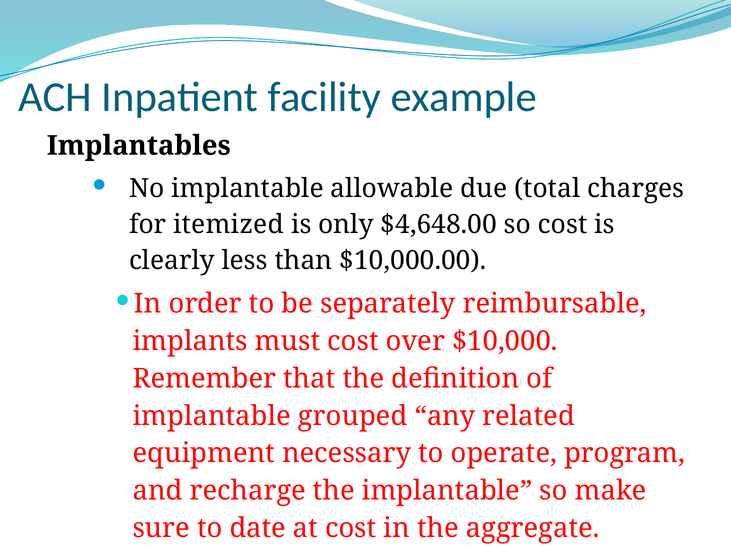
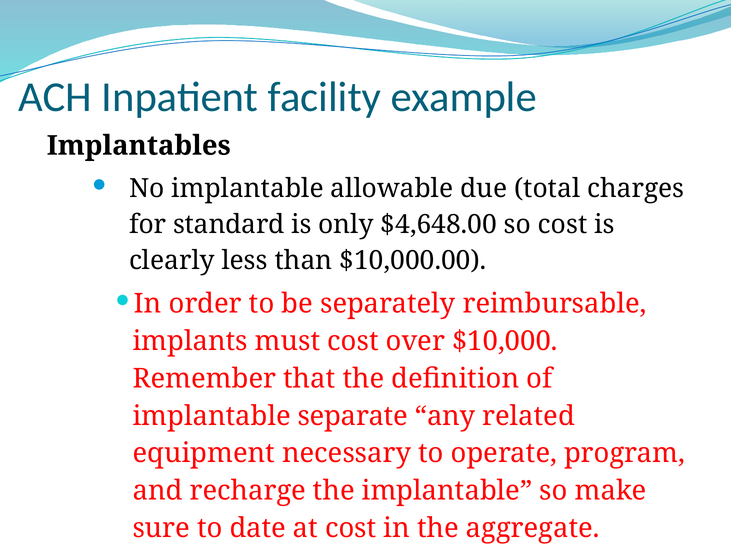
itemized: itemized -> standard
grouped: grouped -> separate
